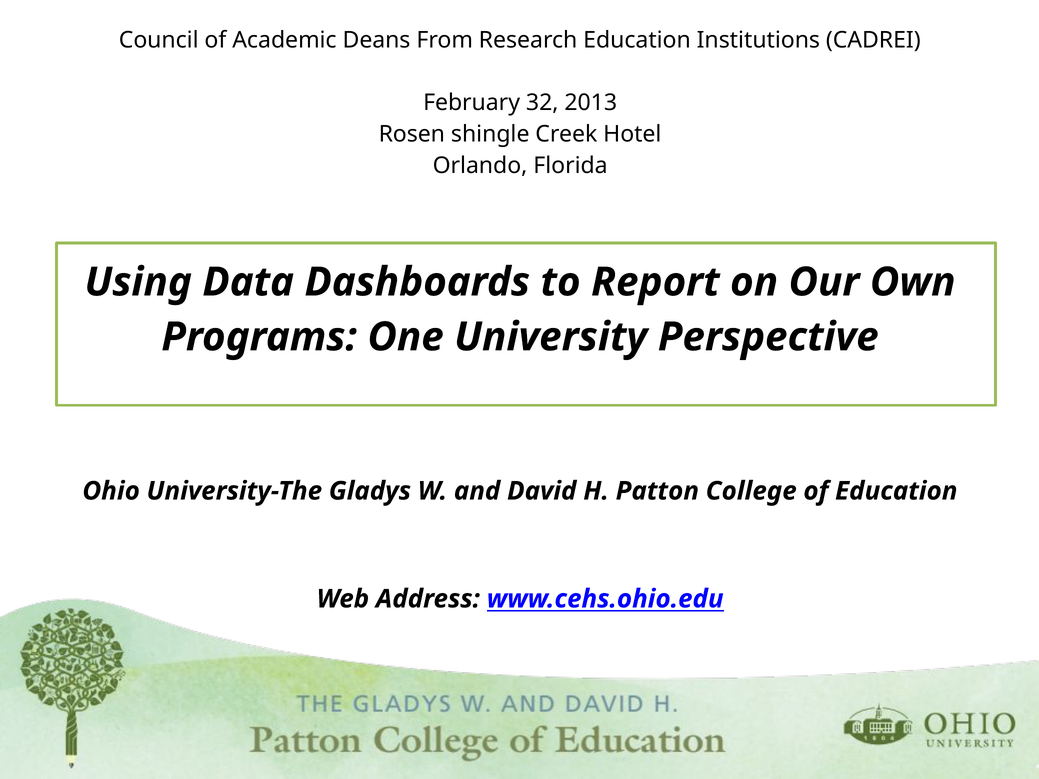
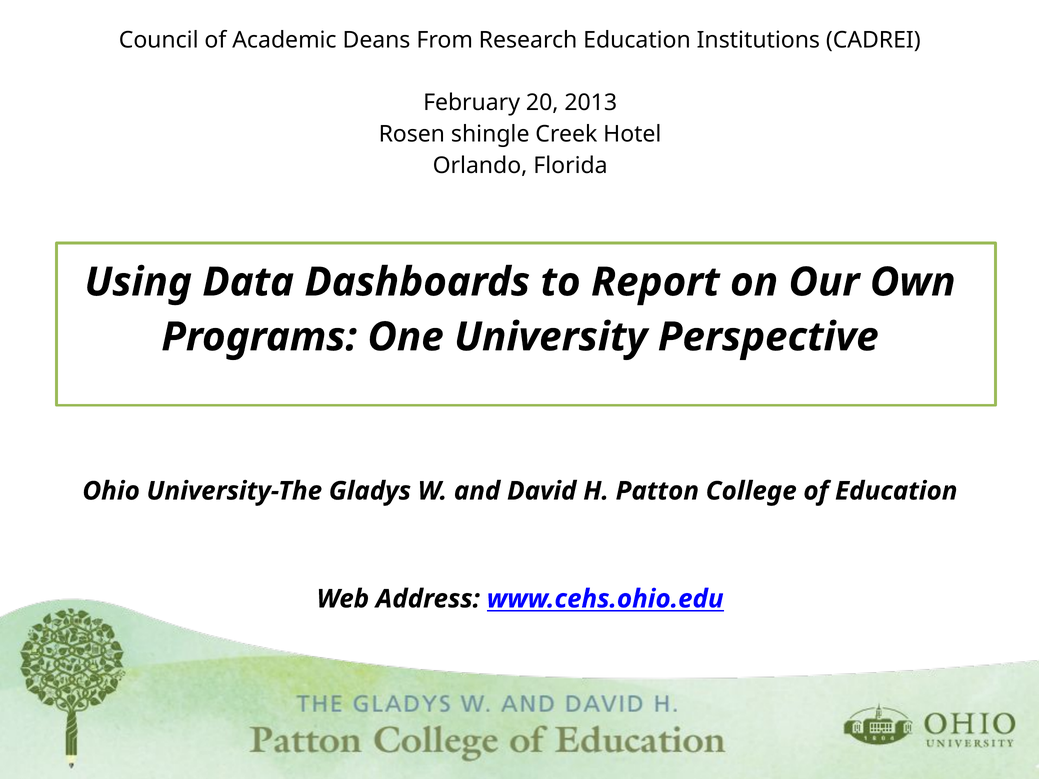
32: 32 -> 20
